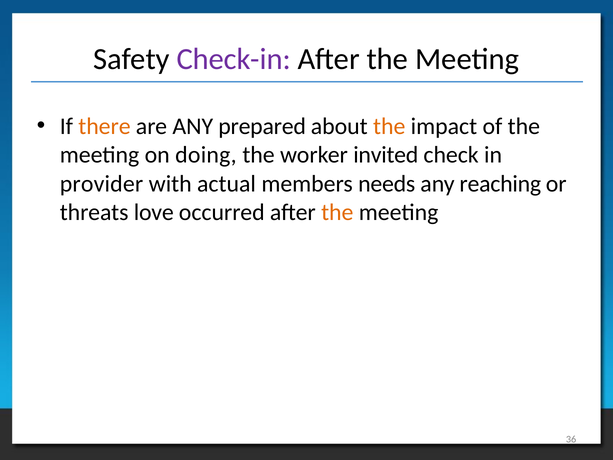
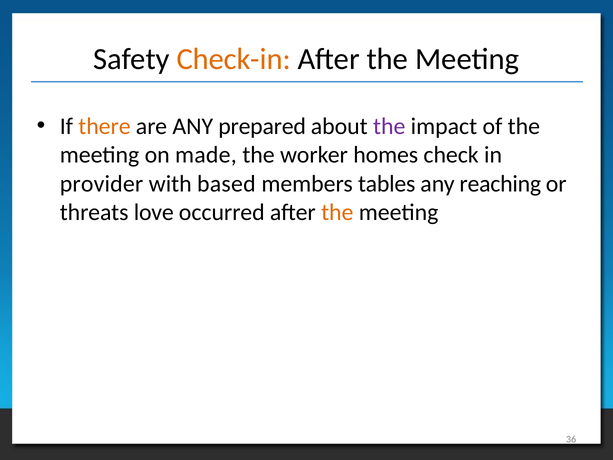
Check-in colour: purple -> orange
the at (389, 126) colour: orange -> purple
doing: doing -> made
invited: invited -> homes
actual: actual -> based
needs: needs -> tables
